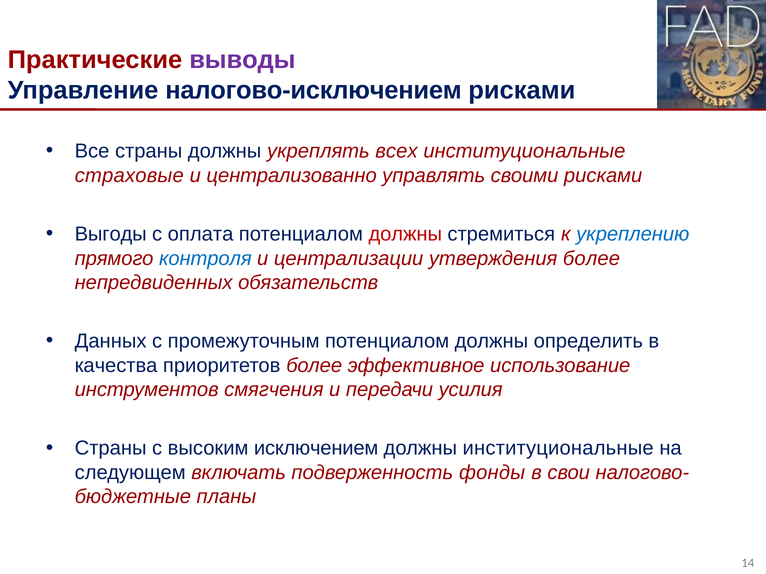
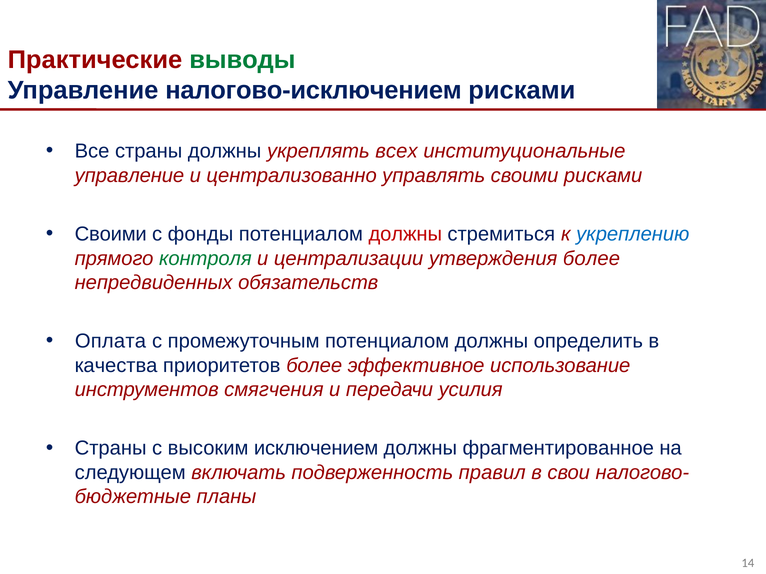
выводы colour: purple -> green
страховые at (129, 176): страховые -> управление
Выгоды at (111, 234): Выгоды -> Своими
оплата: оплата -> фонды
контроля colour: blue -> green
Данных: Данных -> Оплата
должны институциональные: институциональные -> фрагментированное
фонды: фонды -> правил
